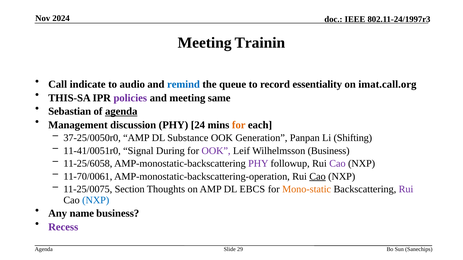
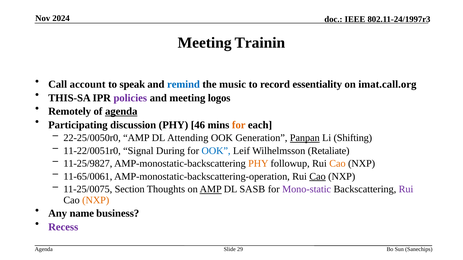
indicate: indicate -> account
audio: audio -> speak
queue: queue -> music
same: same -> logos
Sebastian: Sebastian -> Remotely
Management: Management -> Participating
24: 24 -> 46
37-25/0050r0: 37-25/0050r0 -> 22-25/0050r0
Substance: Substance -> Attending
Panpan underline: none -> present
11-41/0051r0: 11-41/0051r0 -> 11-22/0051r0
OOK at (216, 151) colour: purple -> blue
Wilhelmsson Business: Business -> Retaliate
11-25/6058: 11-25/6058 -> 11-25/9827
PHY at (258, 164) colour: purple -> orange
Cao at (337, 164) colour: purple -> orange
11-70/0061: 11-70/0061 -> 11-65/0061
AMP at (211, 190) underline: none -> present
EBCS: EBCS -> SASB
Mono-static colour: orange -> purple
NXP at (96, 201) colour: blue -> orange
